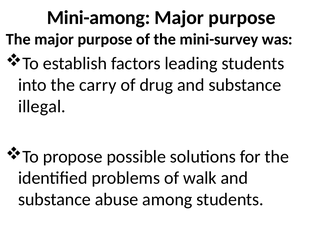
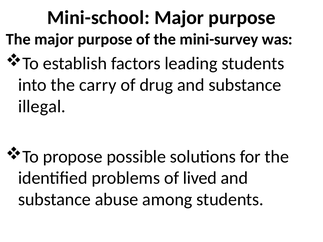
Mini-among: Mini-among -> Mini-school
walk: walk -> lived
